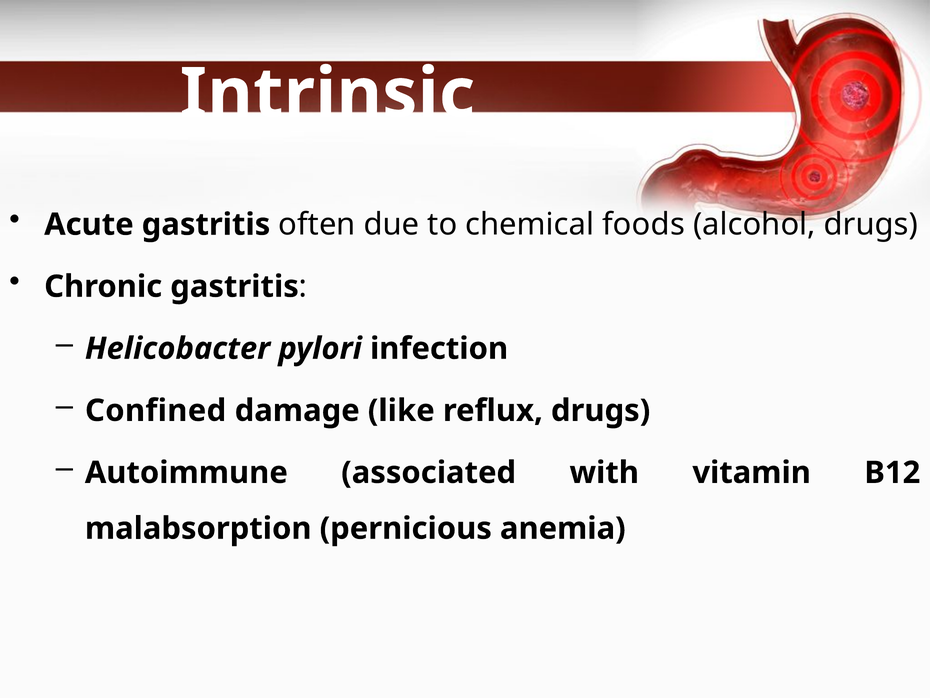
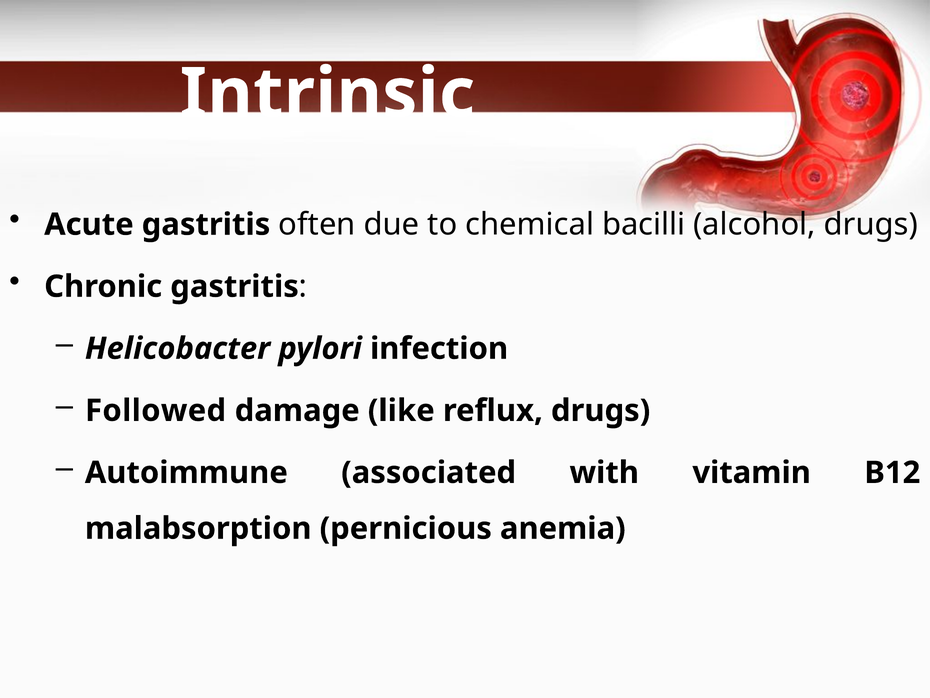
foods: foods -> bacilli
Confined: Confined -> Followed
